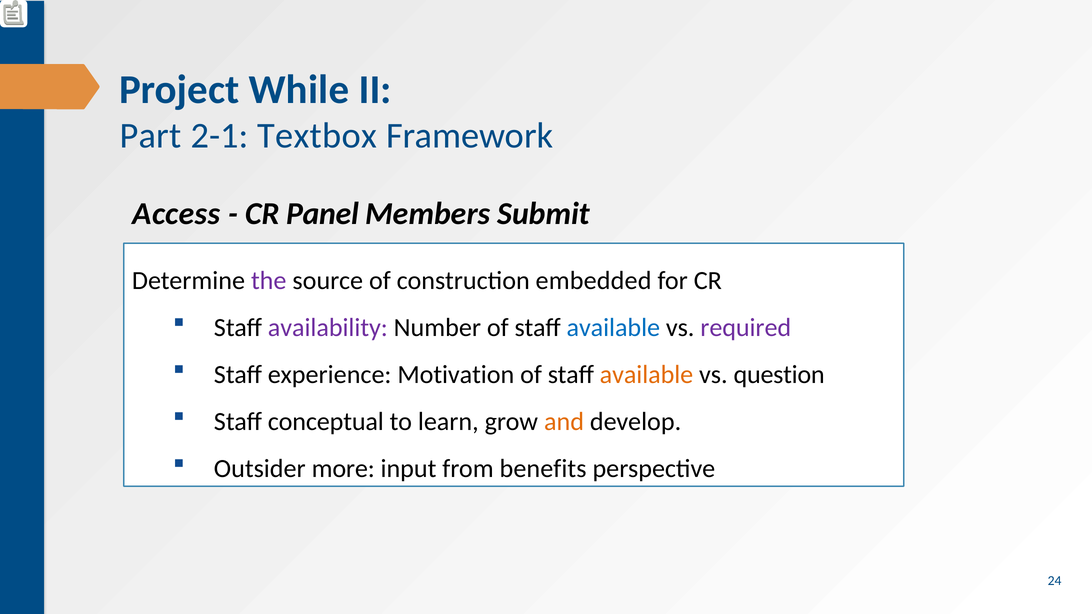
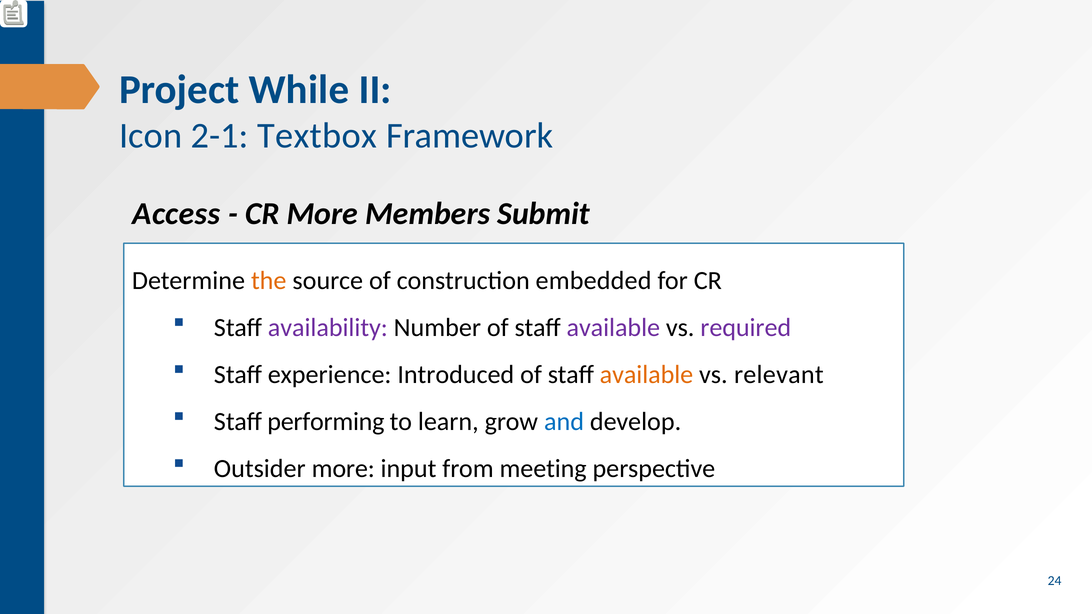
Part: Part -> Icon
CR Panel: Panel -> More
the colour: purple -> orange
available at (613, 328) colour: blue -> purple
Motivation: Motivation -> Introduced
question: question -> relevant
conceptual: conceptual -> performing
and colour: orange -> blue
benefits: benefits -> meeting
